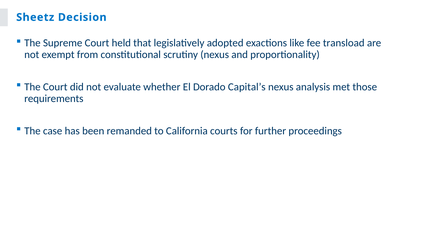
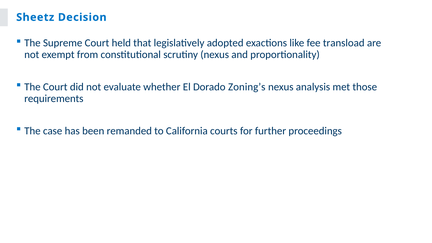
Capital’s: Capital’s -> Zoning’s
